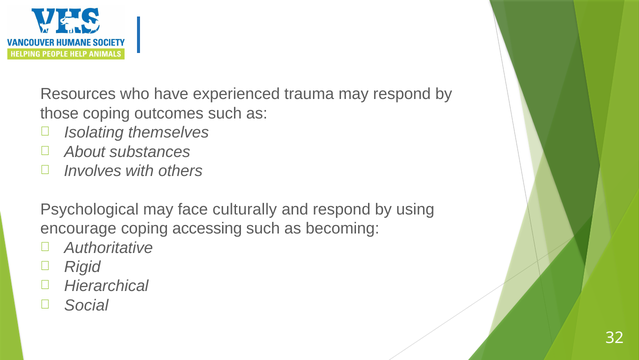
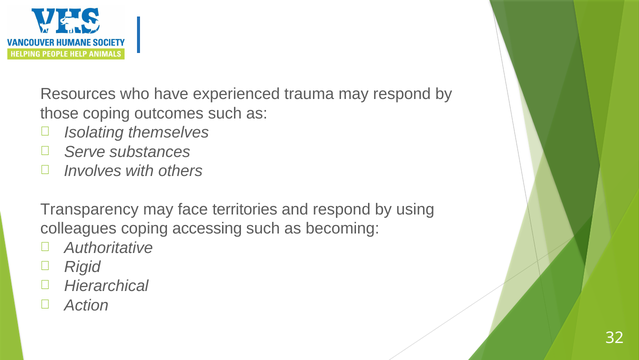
About: About -> Serve
Psychological: Psychological -> Transparency
culturally: culturally -> territories
encourage: encourage -> colleagues
Social: Social -> Action
